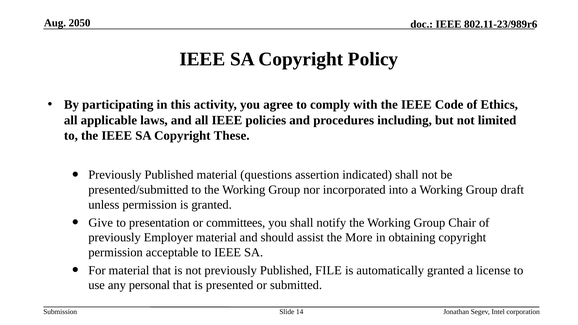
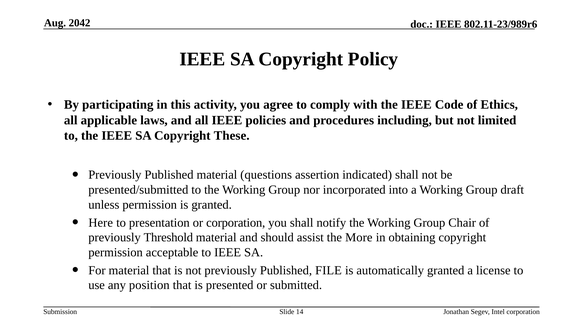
2050: 2050 -> 2042
Give: Give -> Here
or committees: committees -> corporation
Employer: Employer -> Threshold
personal: personal -> position
